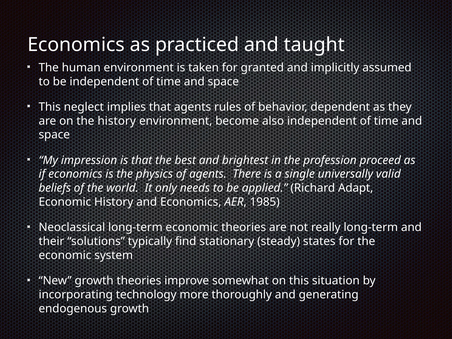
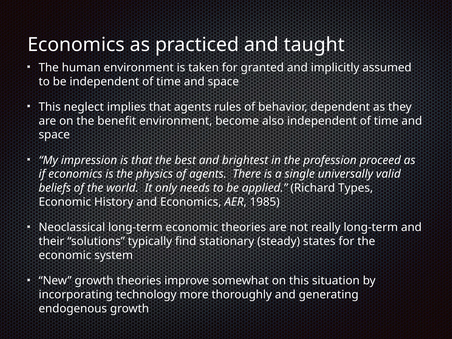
the history: history -> benefit
Adapt: Adapt -> Types
